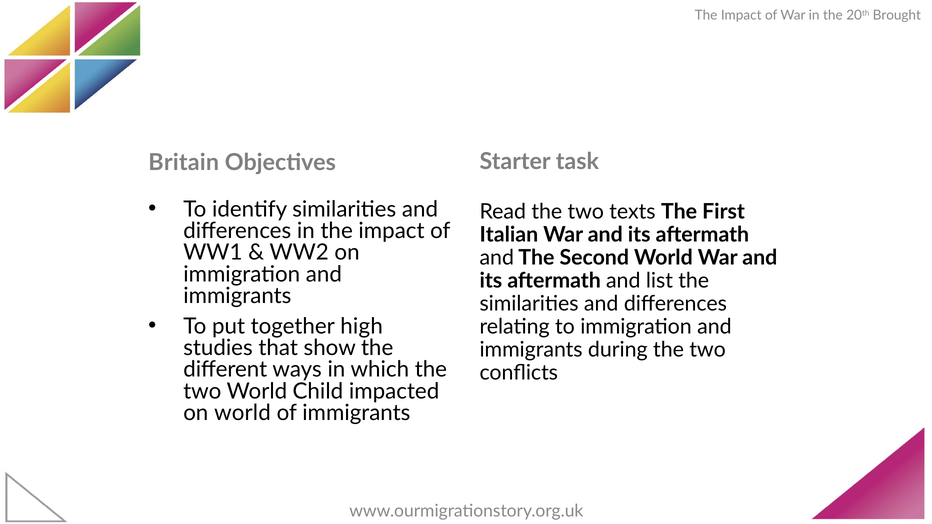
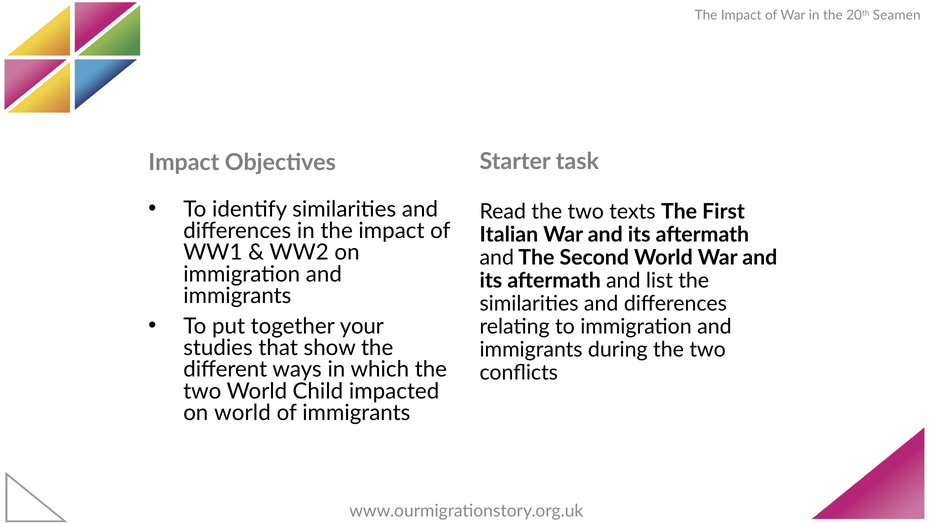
Brought: Brought -> Seamen
Britain at (184, 163): Britain -> Impact
high: high -> your
